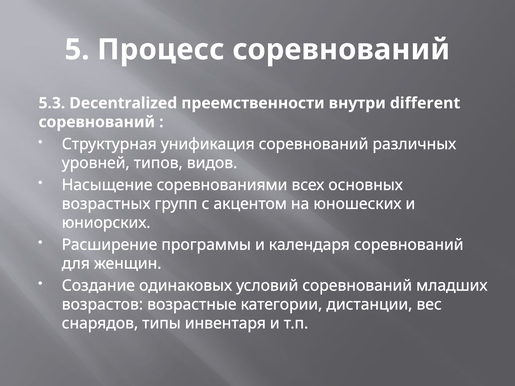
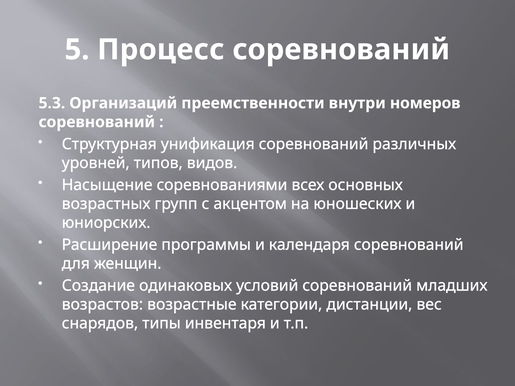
Decentralized: Decentralized -> Организаций
different: different -> номеров
